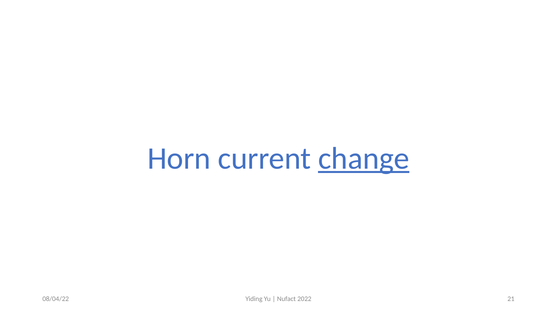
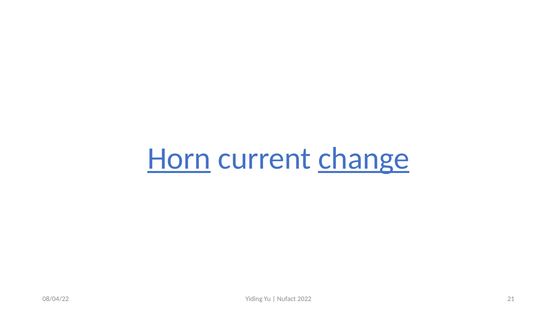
Horn underline: none -> present
